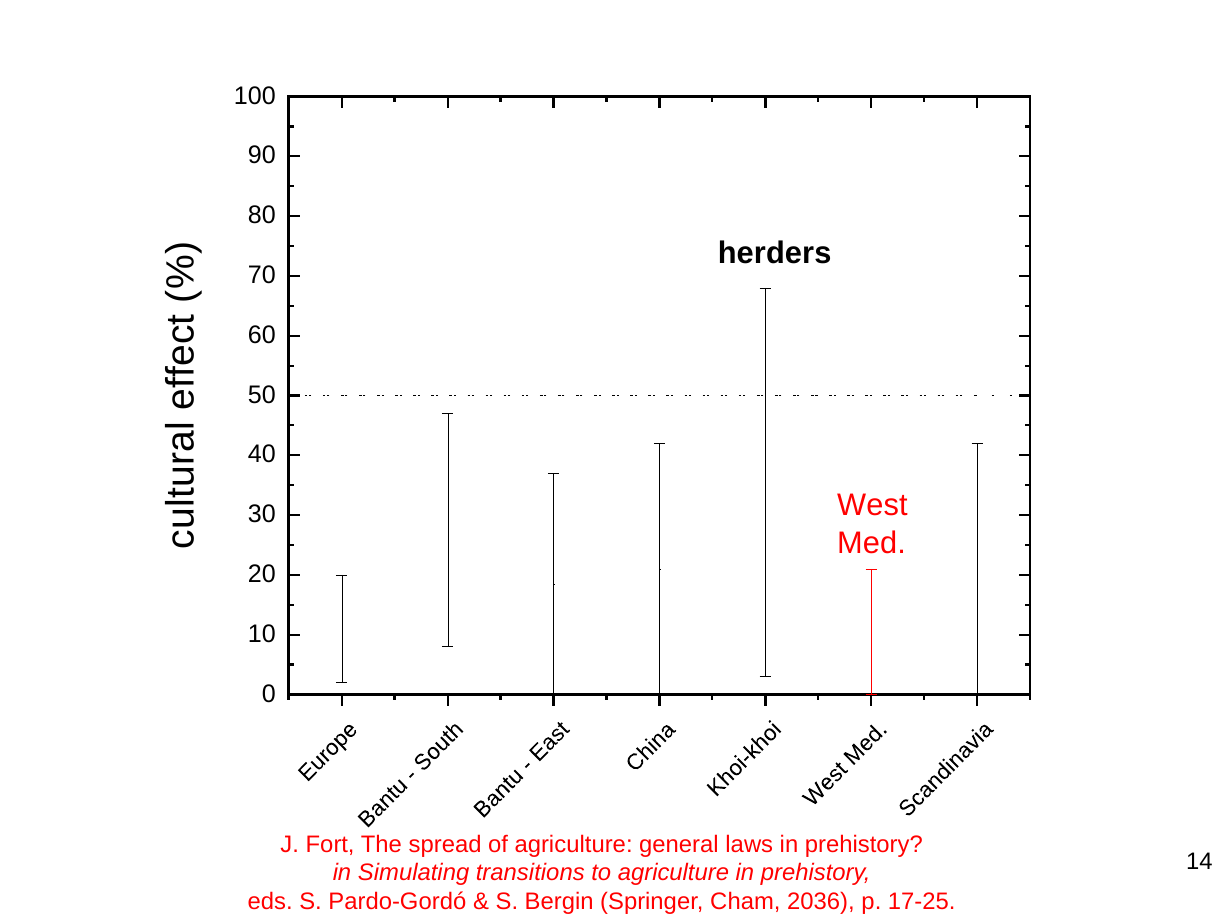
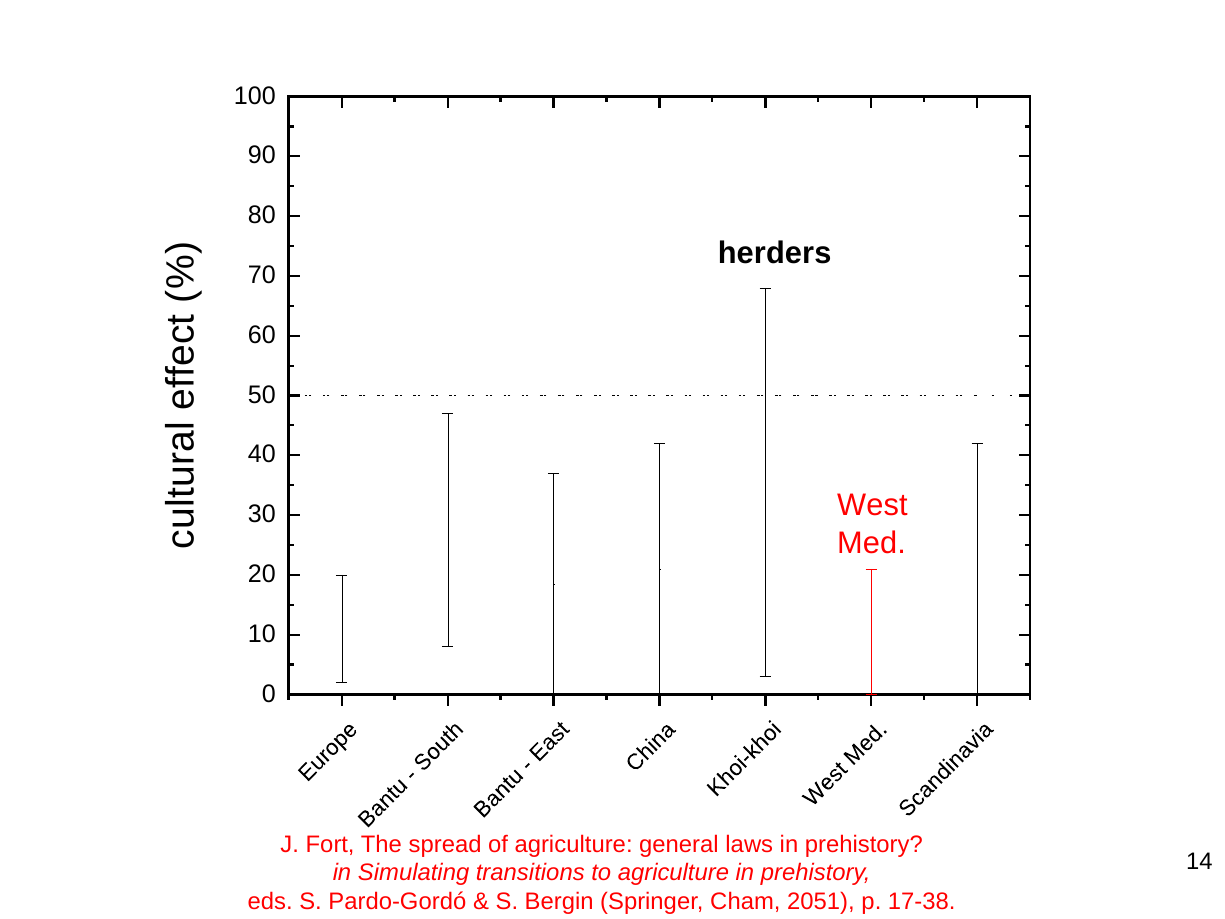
2036: 2036 -> 2051
17-25: 17-25 -> 17-38
